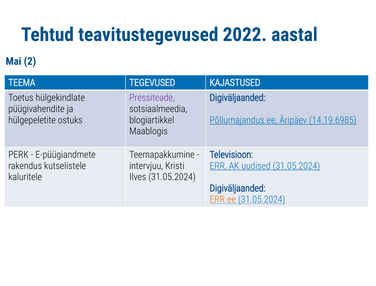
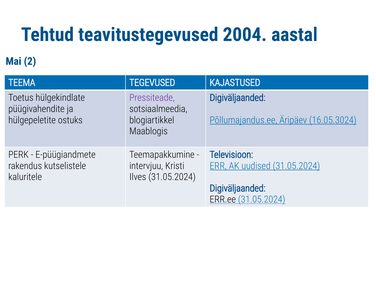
2022: 2022 -> 2004
14.19.6985: 14.19.6985 -> 16.05.3024
ERR.ee colour: orange -> black
